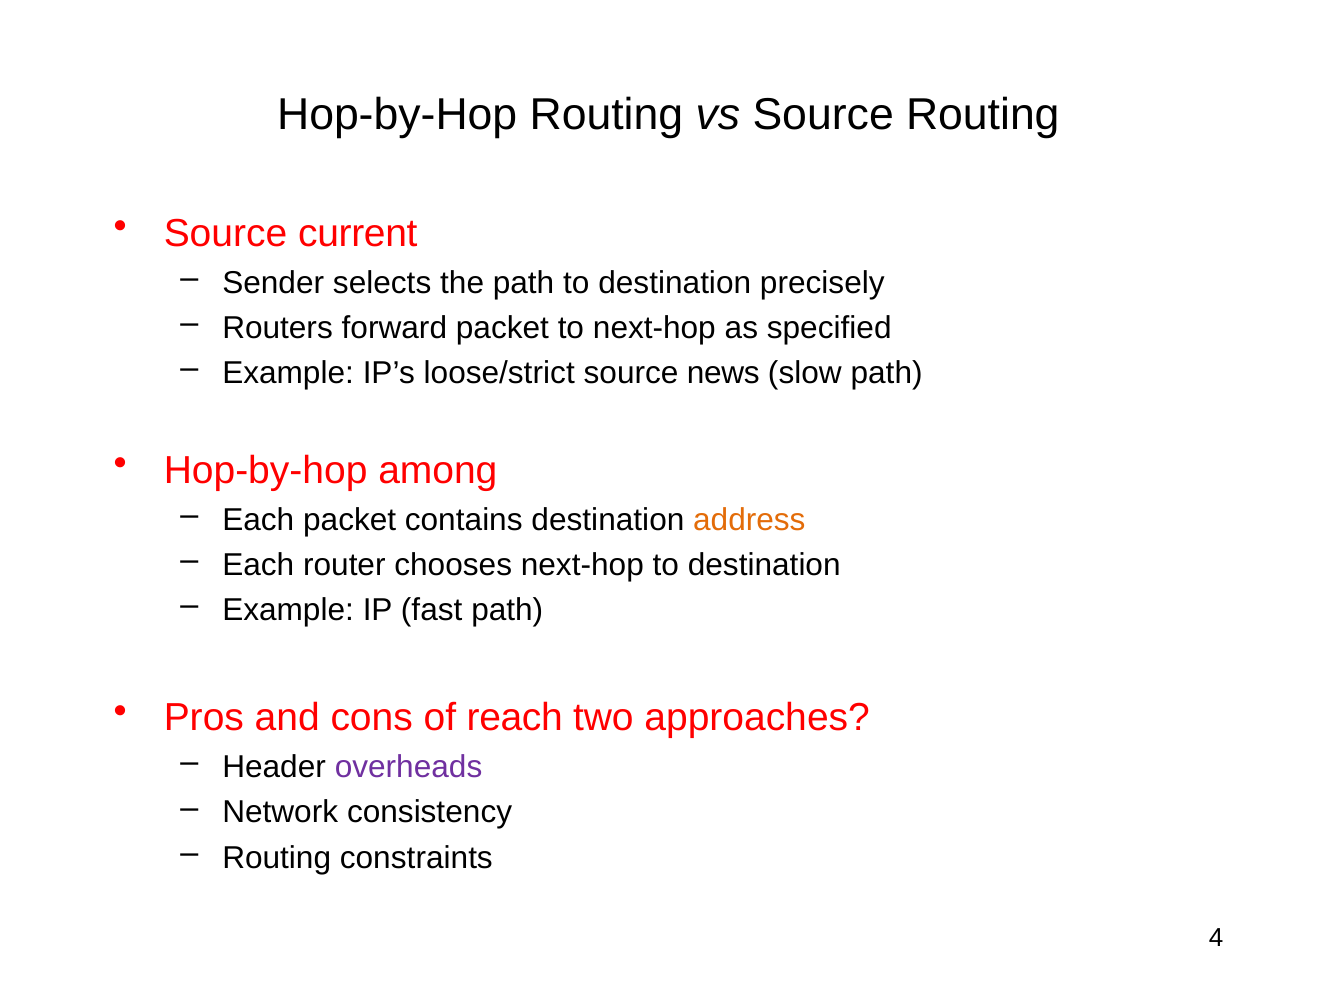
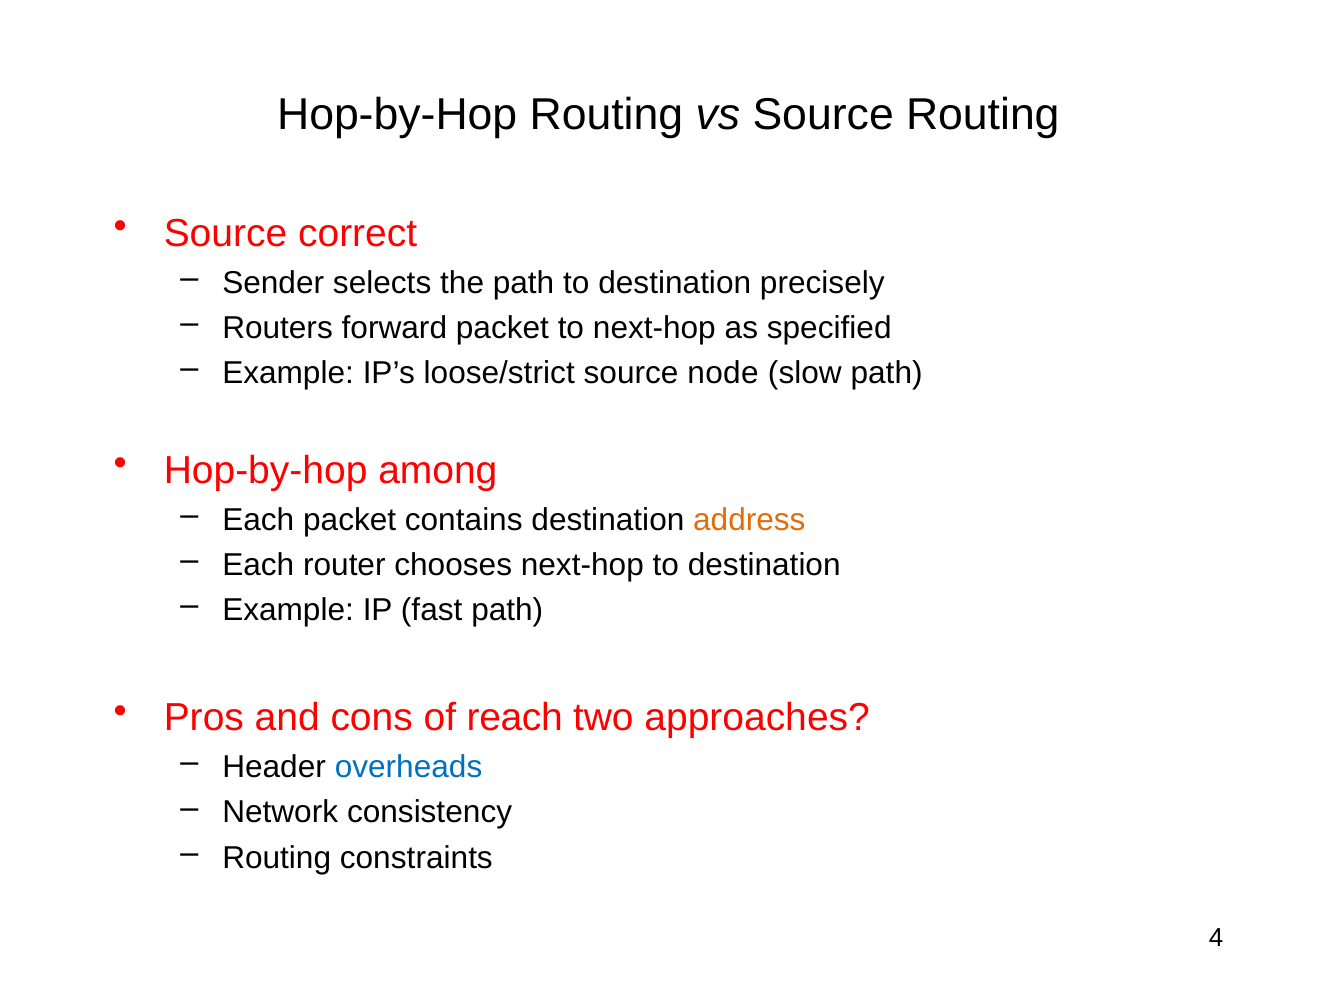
current: current -> correct
news: news -> node
overheads colour: purple -> blue
